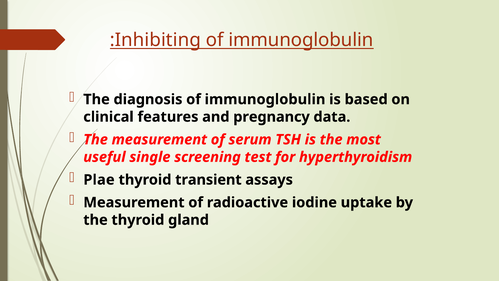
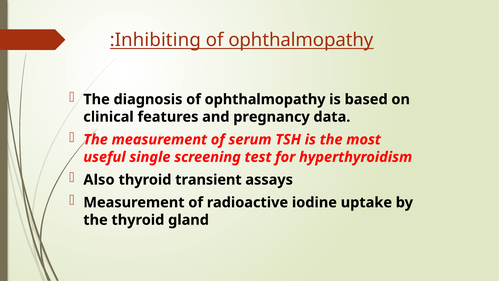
immunoglobulin at (301, 40): immunoglobulin -> ophthalmopathy
diagnosis of immunoglobulin: immunoglobulin -> ophthalmopathy
Plae: Plae -> Also
